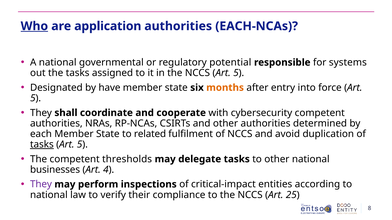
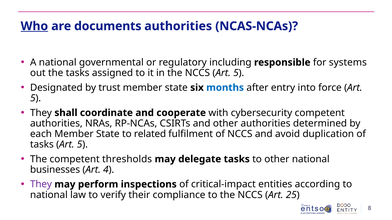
application: application -> documents
EACH-NCAs: EACH-NCAs -> NCAS-NCAs
potential: potential -> including
have: have -> trust
months colour: orange -> blue
tasks at (42, 145) underline: present -> none
